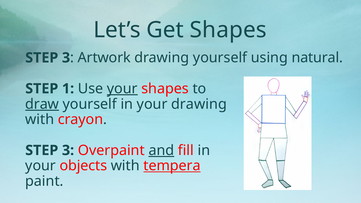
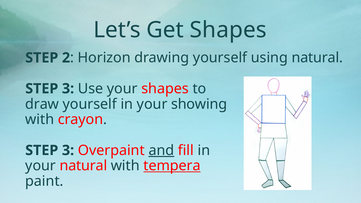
3 at (66, 58): 3 -> 2
Artwork: Artwork -> Horizon
1 at (68, 89): 1 -> 3
your at (122, 89) underline: present -> none
draw underline: present -> none
your drawing: drawing -> showing
your objects: objects -> natural
